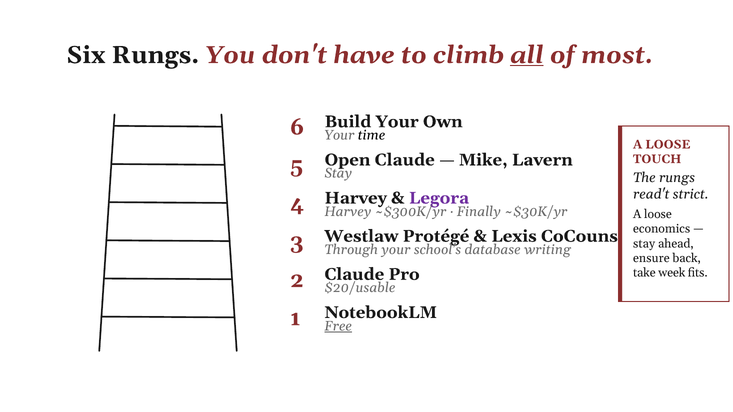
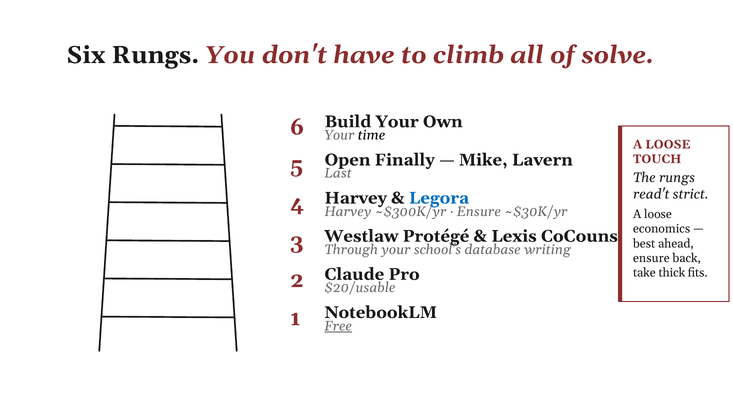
all underline: present -> none
most: most -> solve
Open Claude: Claude -> Finally
Stay at (338, 174): Stay -> Last
Legora colour: purple -> blue
Finally at (479, 212): Finally -> Ensure
stay at (644, 244): stay -> best
week: week -> thick
